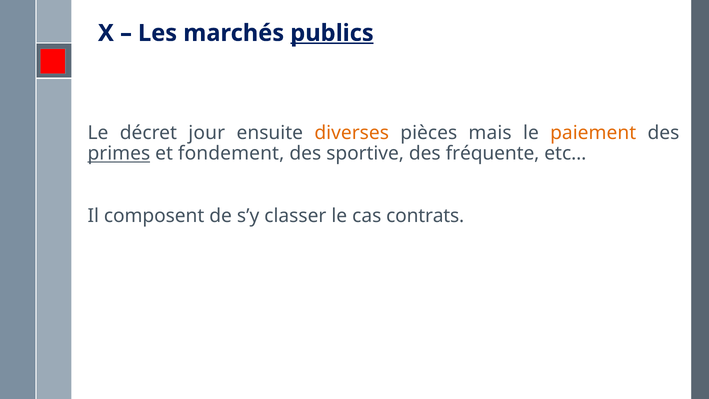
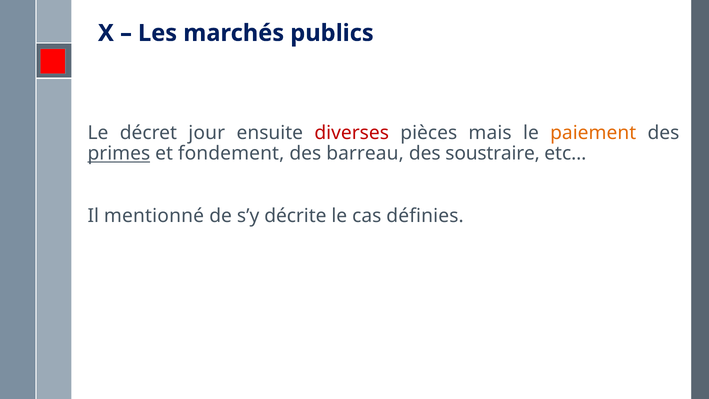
publics underline: present -> none
diverses colour: orange -> red
sportive: sportive -> barreau
fréquente: fréquente -> soustraire
composent: composent -> mentionné
classer: classer -> décrite
contrats: contrats -> définies
